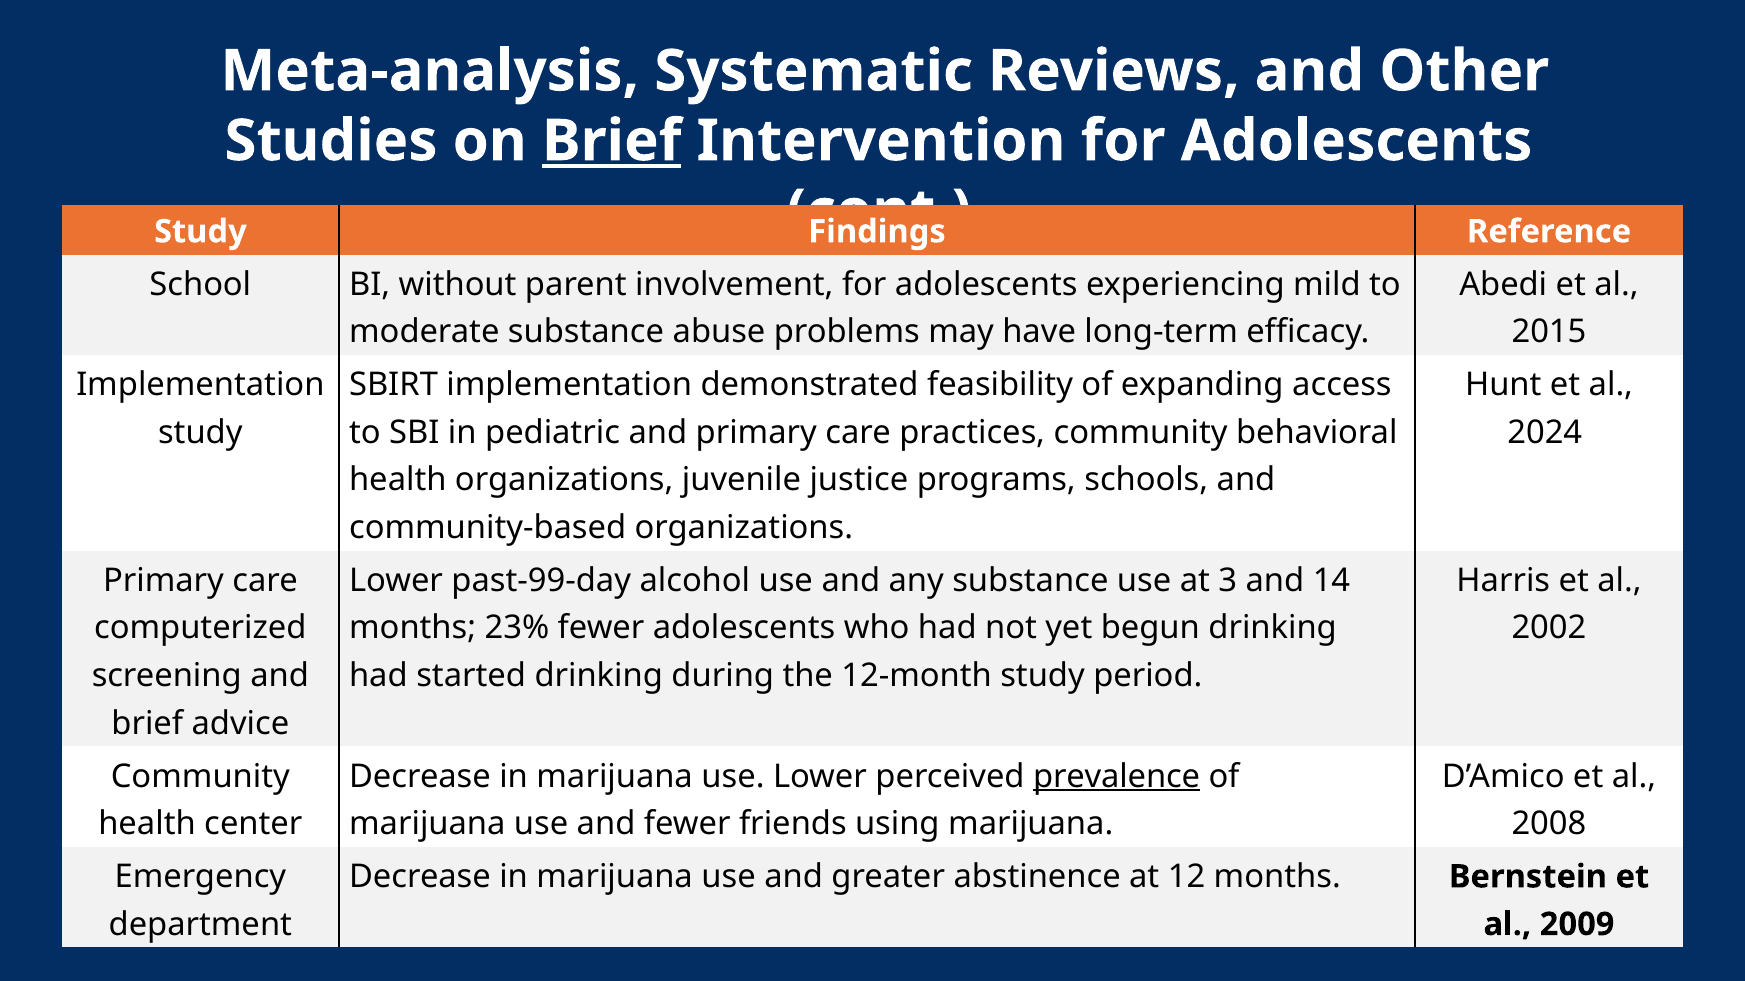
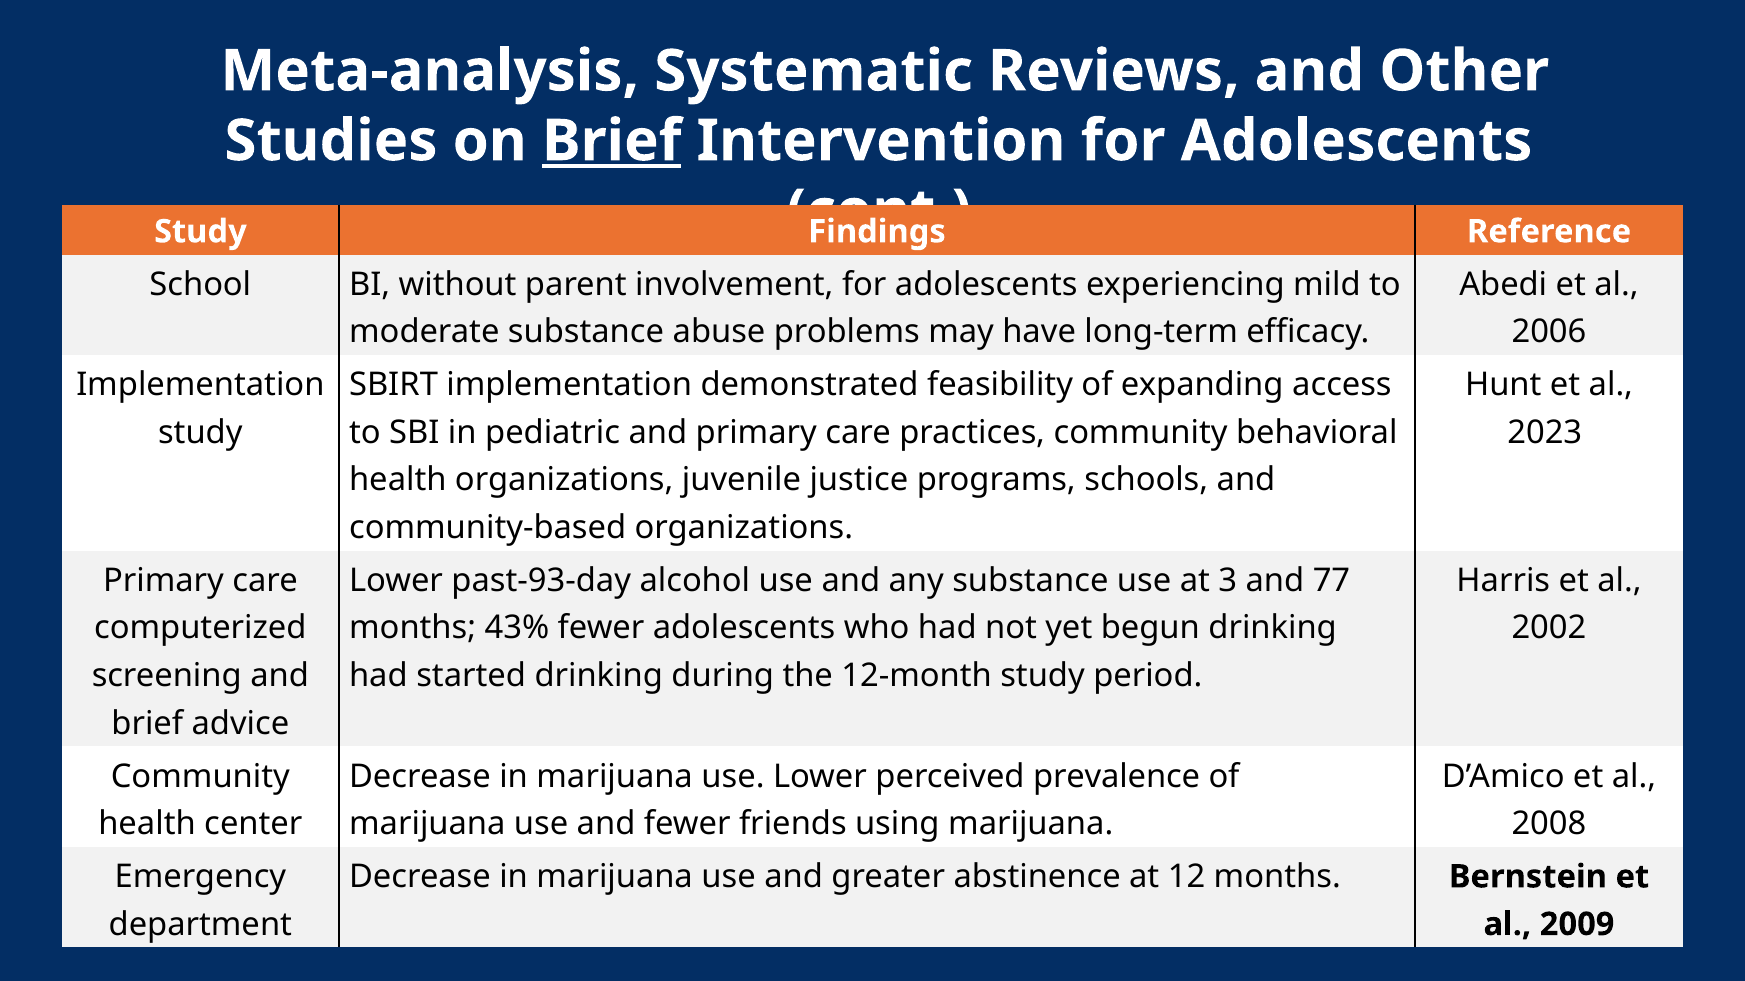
2015: 2015 -> 2006
2024: 2024 -> 2023
past-99-day: past-99-day -> past-93-day
14: 14 -> 77
23%: 23% -> 43%
prevalence underline: present -> none
